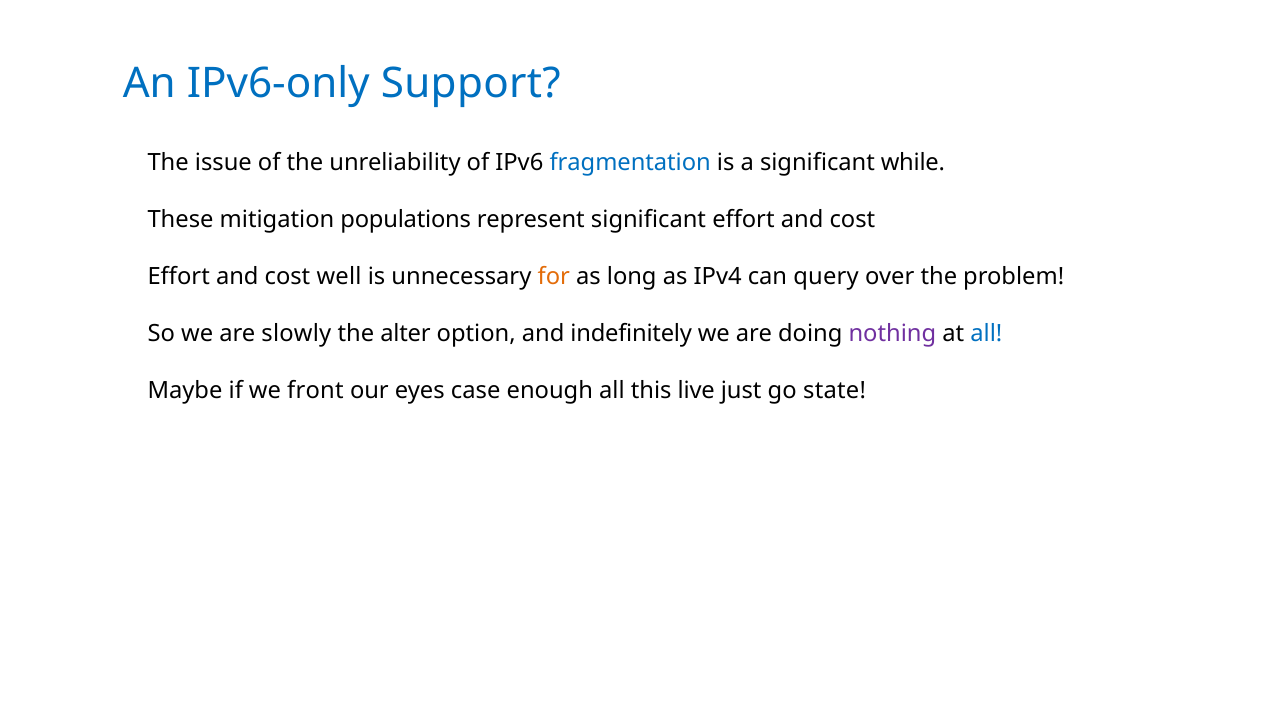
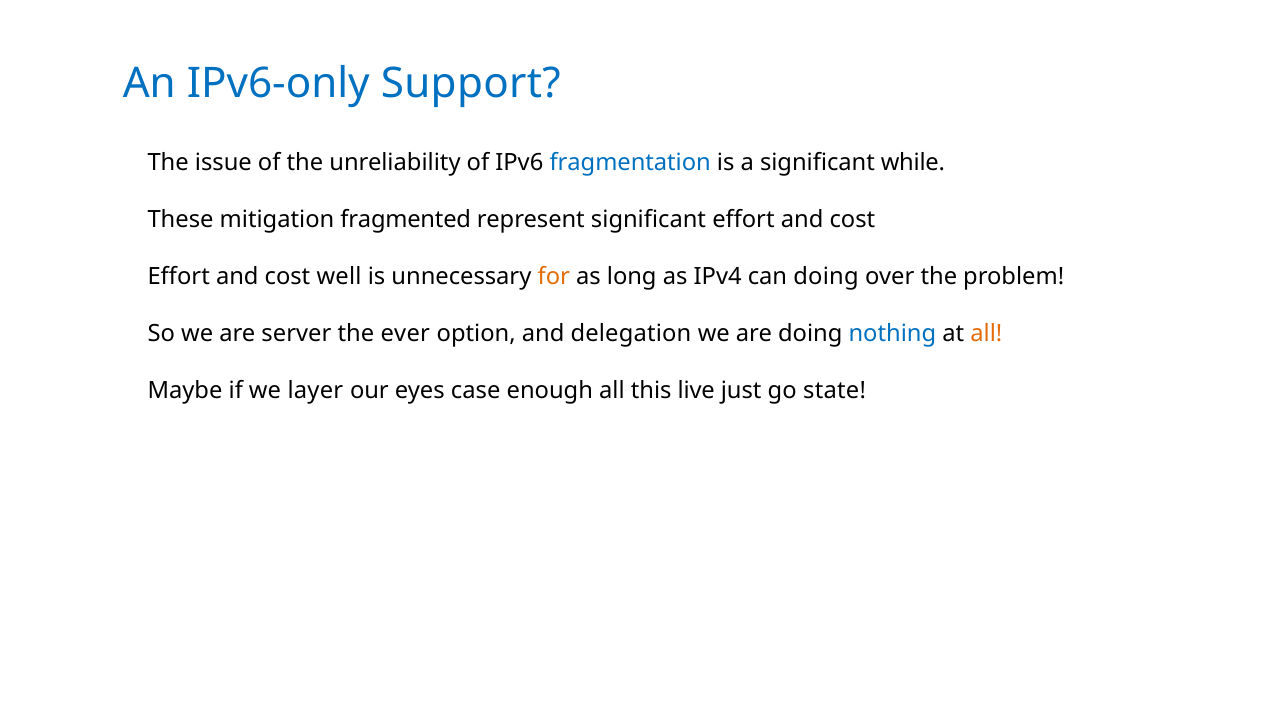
populations: populations -> fragmented
can query: query -> doing
slowly: slowly -> server
alter: alter -> ever
indefinitely: indefinitely -> delegation
nothing colour: purple -> blue
all at (986, 334) colour: blue -> orange
front: front -> layer
